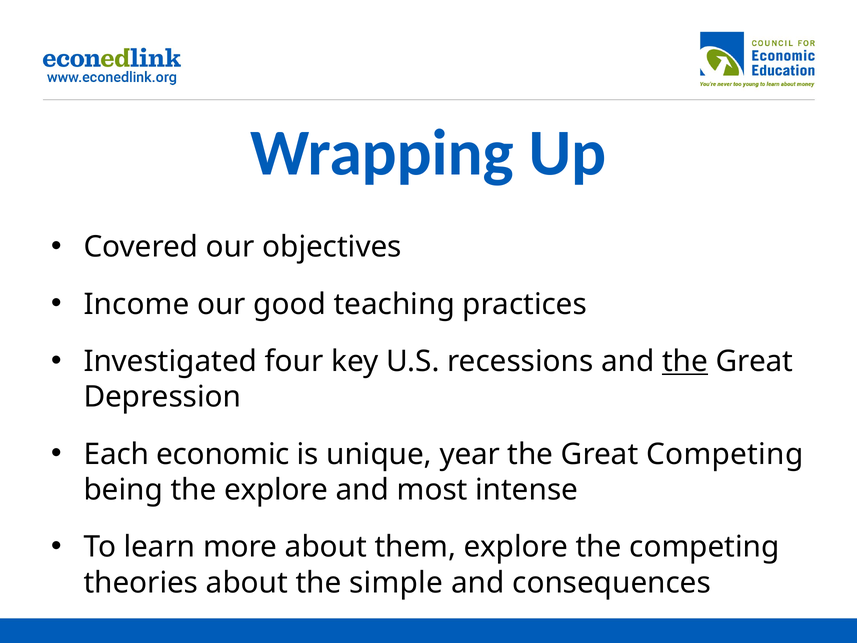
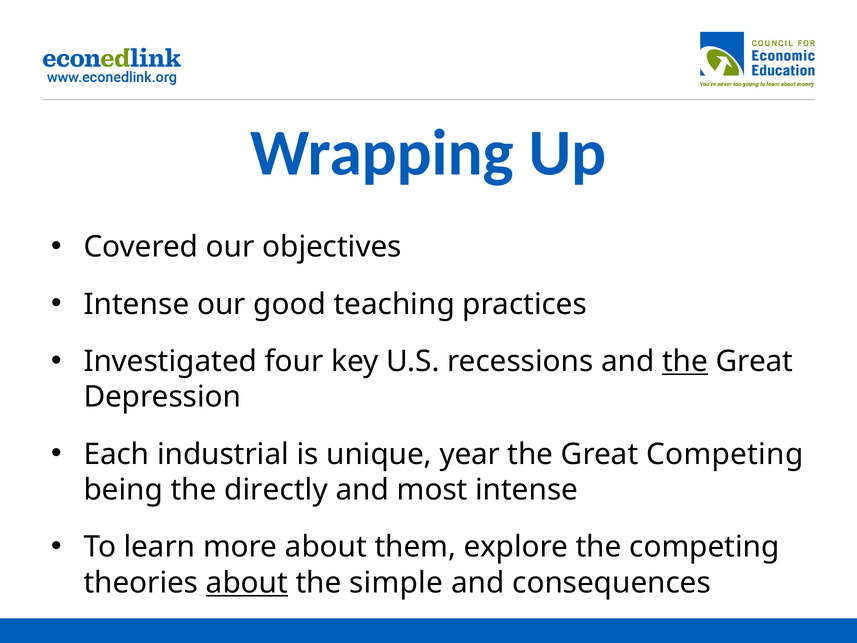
Income at (136, 304): Income -> Intense
economic: economic -> industrial
the explore: explore -> directly
about at (247, 583) underline: none -> present
